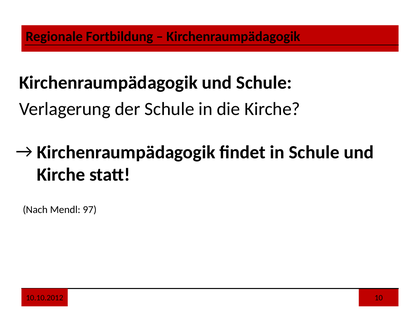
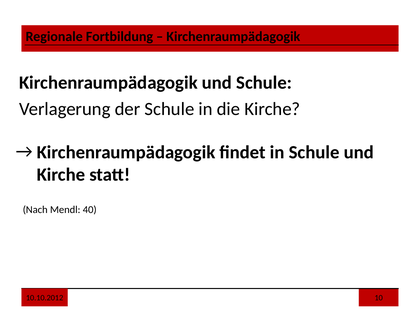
97: 97 -> 40
